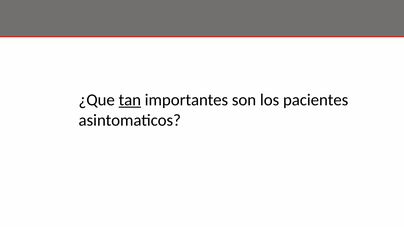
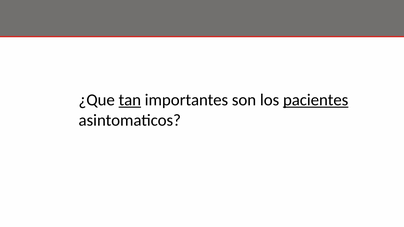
pacientes underline: none -> present
